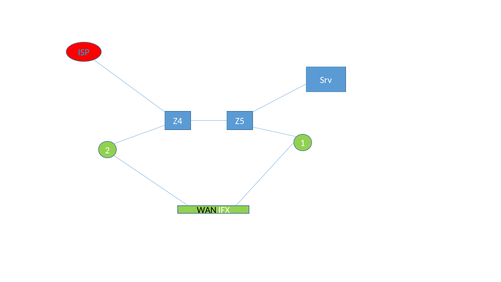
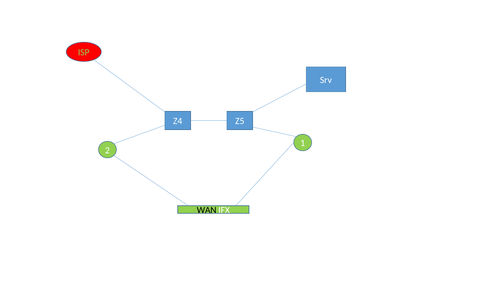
ISP colour: light blue -> light green
